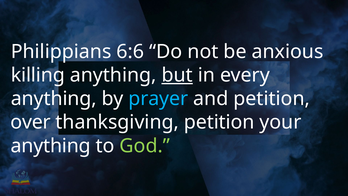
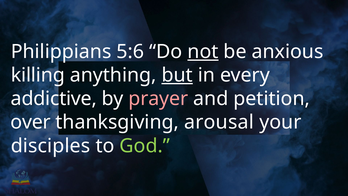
6:6: 6:6 -> 5:6
not underline: none -> present
anything at (54, 99): anything -> addictive
prayer colour: light blue -> pink
thanksgiving petition: petition -> arousal
anything at (51, 146): anything -> disciples
